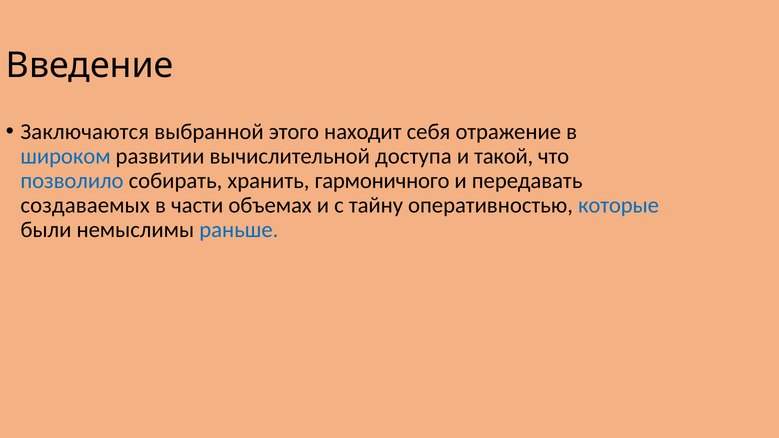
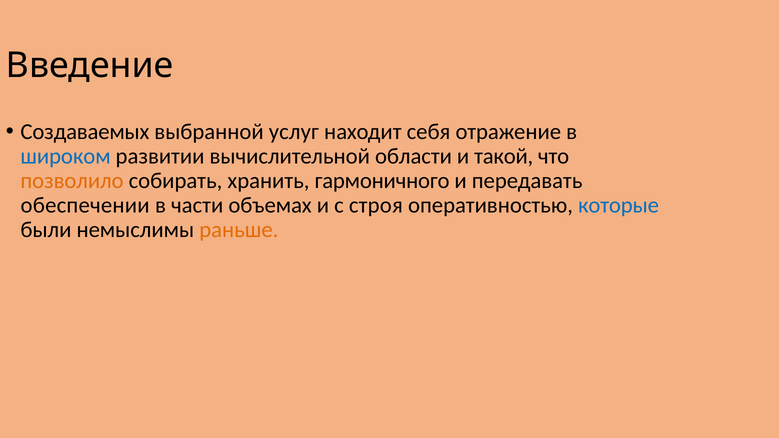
Заключаются: Заключаются -> Создаваемых
этого: этого -> услуг
доступа: доступа -> области
позволило colour: blue -> orange
создаваемых: создаваемых -> обеспечении
тайну: тайну -> строя
раньше colour: blue -> orange
